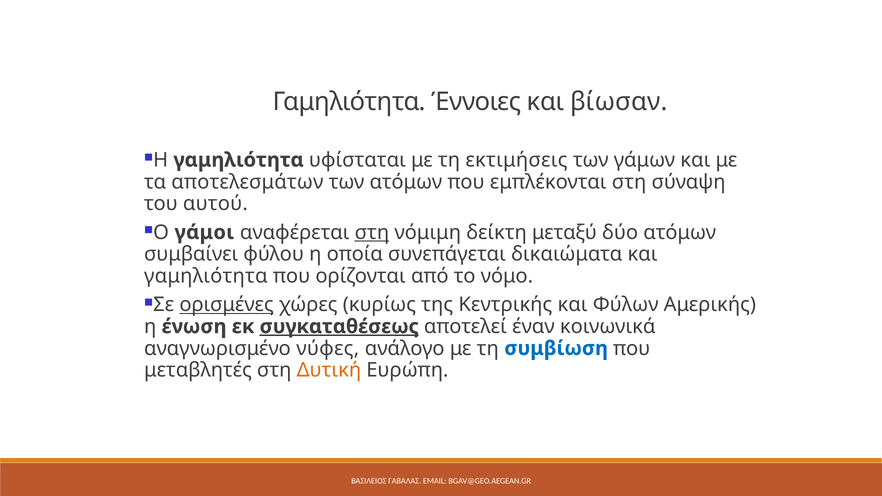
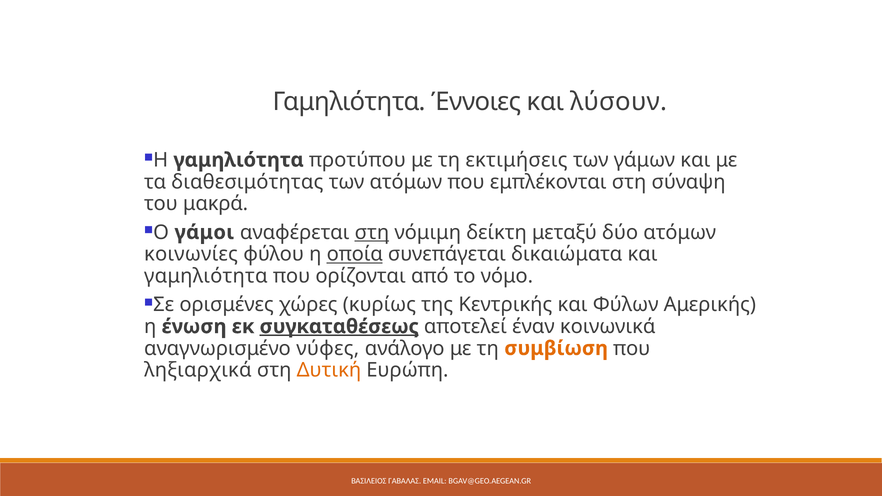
βίωσαν: βίωσαν -> λύσουν
υφίσταται: υφίσταται -> προτύπου
αποτελεσμάτων: αποτελεσμάτων -> διαθεσιμότητας
αυτού: αυτού -> μακρά
συμβαίνει: συμβαίνει -> κοινωνίες
οποία underline: none -> present
ορισμένες underline: present -> none
συμβίωση colour: blue -> orange
μεταβλητές: μεταβλητές -> ληξιαρχικά
